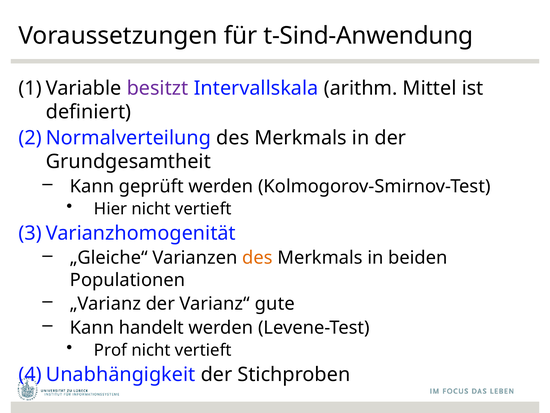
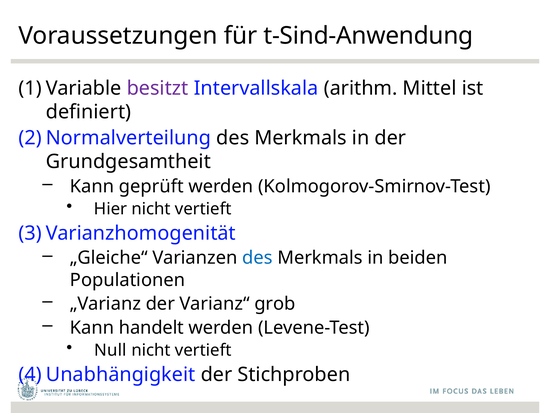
des at (257, 258) colour: orange -> blue
gute: gute -> grob
Prof: Prof -> Null
